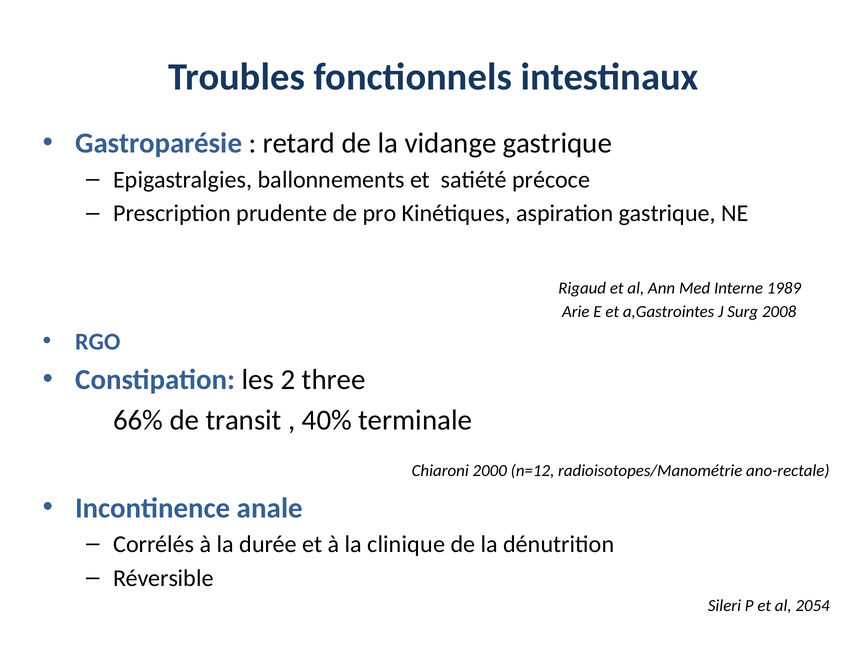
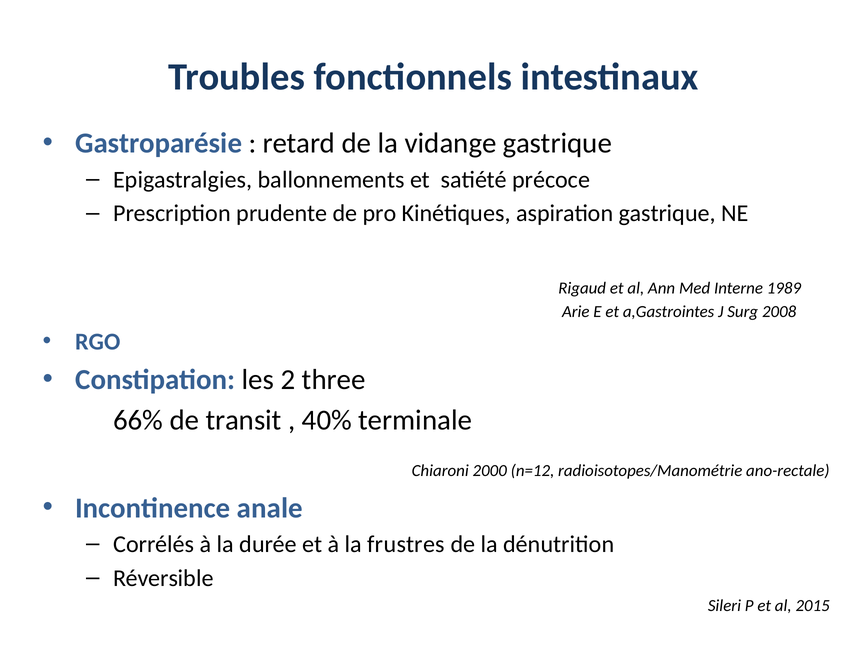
clinique: clinique -> frustres
2054: 2054 -> 2015
